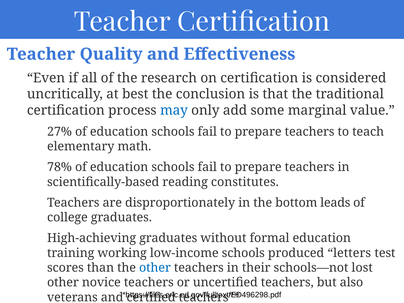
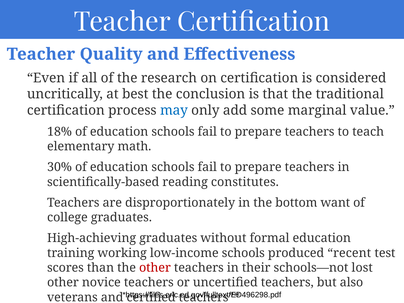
27%: 27% -> 18%
78%: 78% -> 30%
leads: leads -> want
letters: letters -> recent
other at (155, 268) colour: blue -> red
